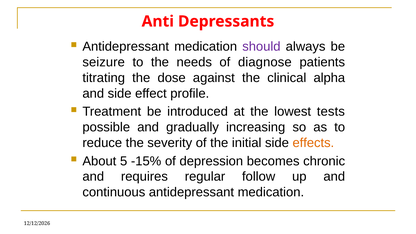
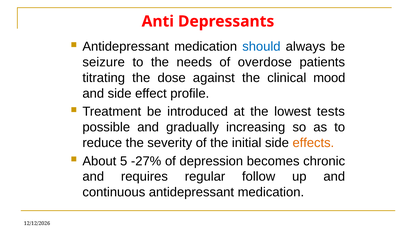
should colour: purple -> blue
diagnose: diagnose -> overdose
alpha: alpha -> mood
-15%: -15% -> -27%
